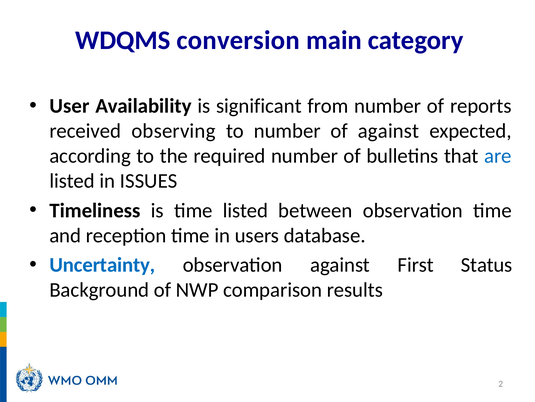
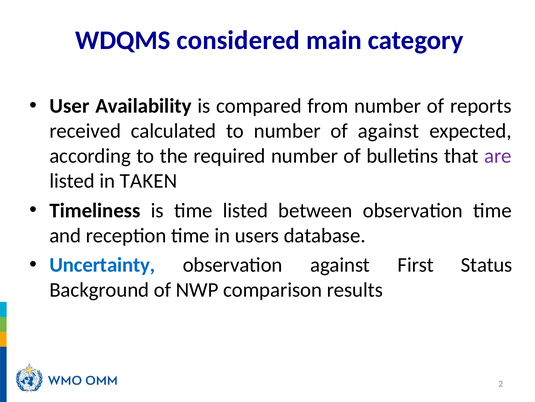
conversion: conversion -> considered
significant: significant -> compared
observing: observing -> calculated
are colour: blue -> purple
ISSUES: ISSUES -> TAKEN
